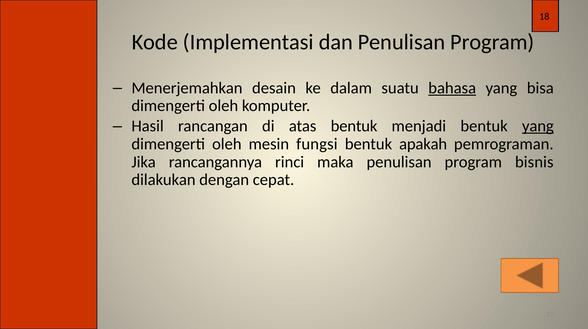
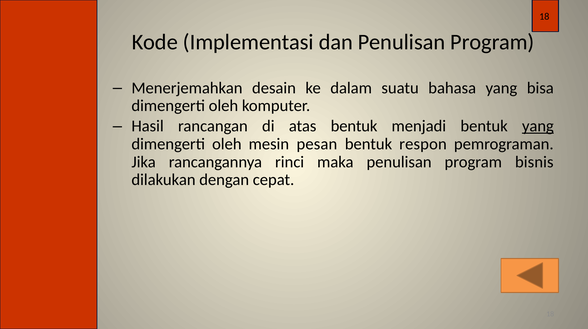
bahasa underline: present -> none
fungsi: fungsi -> pesan
apakah: apakah -> respon
